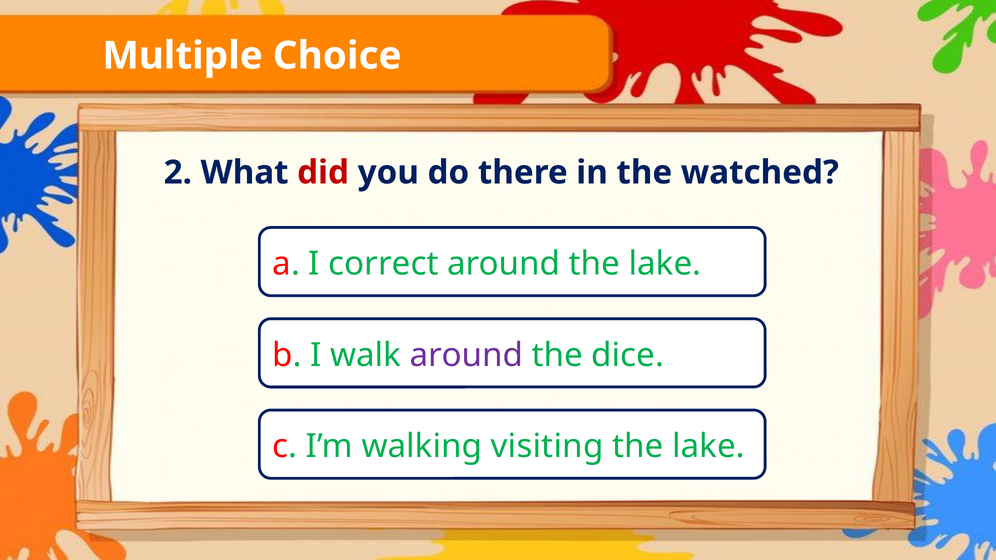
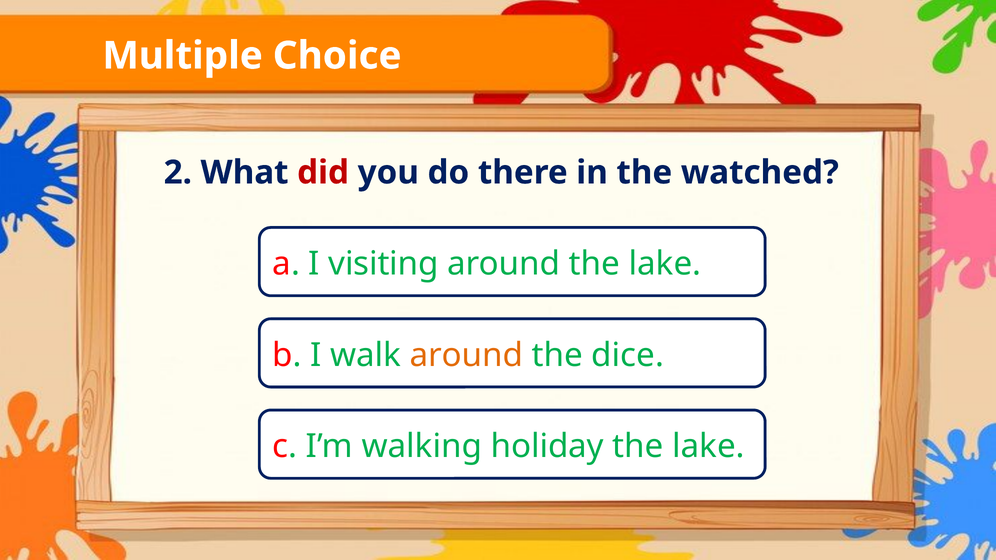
correct: correct -> visiting
around at (466, 355) colour: purple -> orange
visiting: visiting -> holiday
